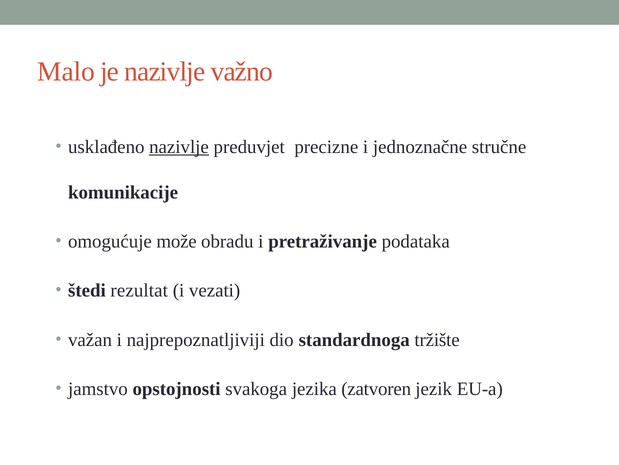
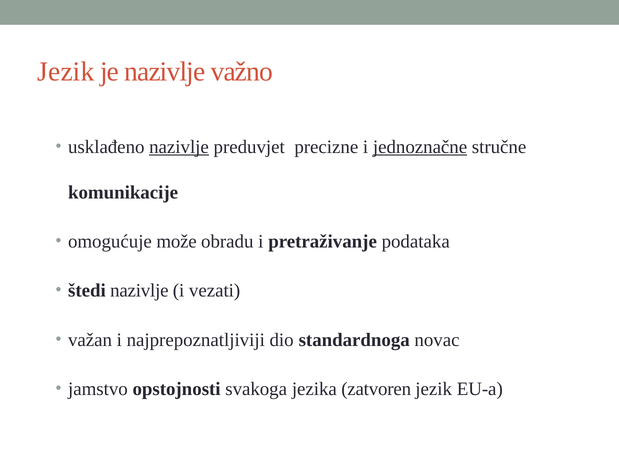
Malo at (66, 72): Malo -> Jezik
jednoznačne underline: none -> present
štedi rezultat: rezultat -> nazivlje
tržište: tržište -> novac
